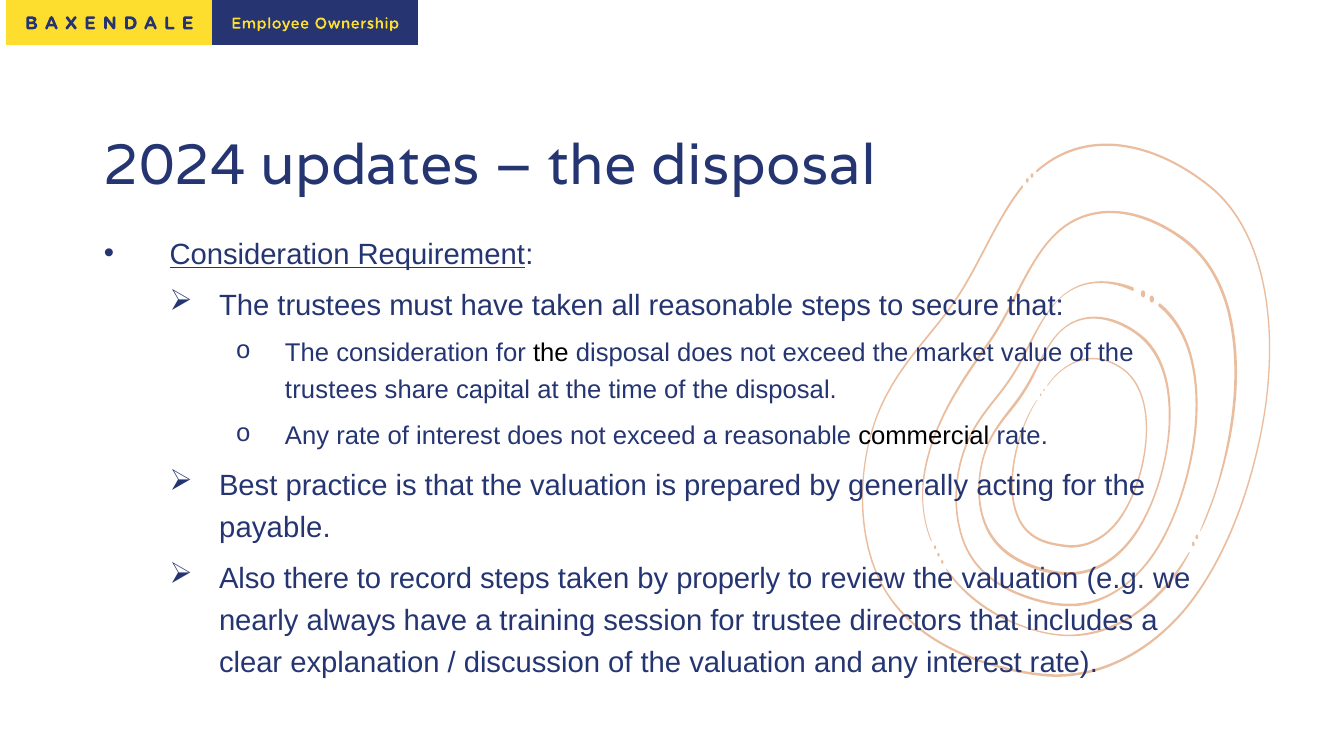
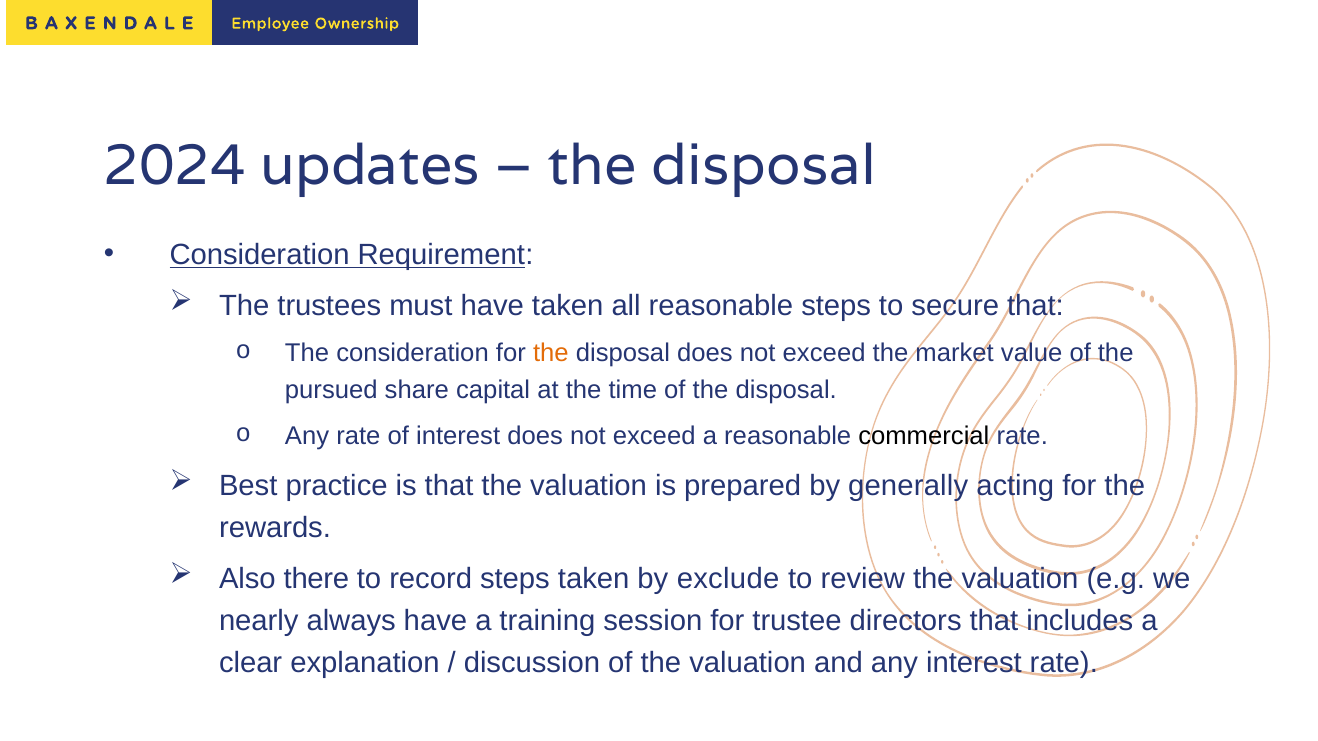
the at (551, 354) colour: black -> orange
trustees at (331, 391): trustees -> pursued
payable: payable -> rewards
properly: properly -> exclude
